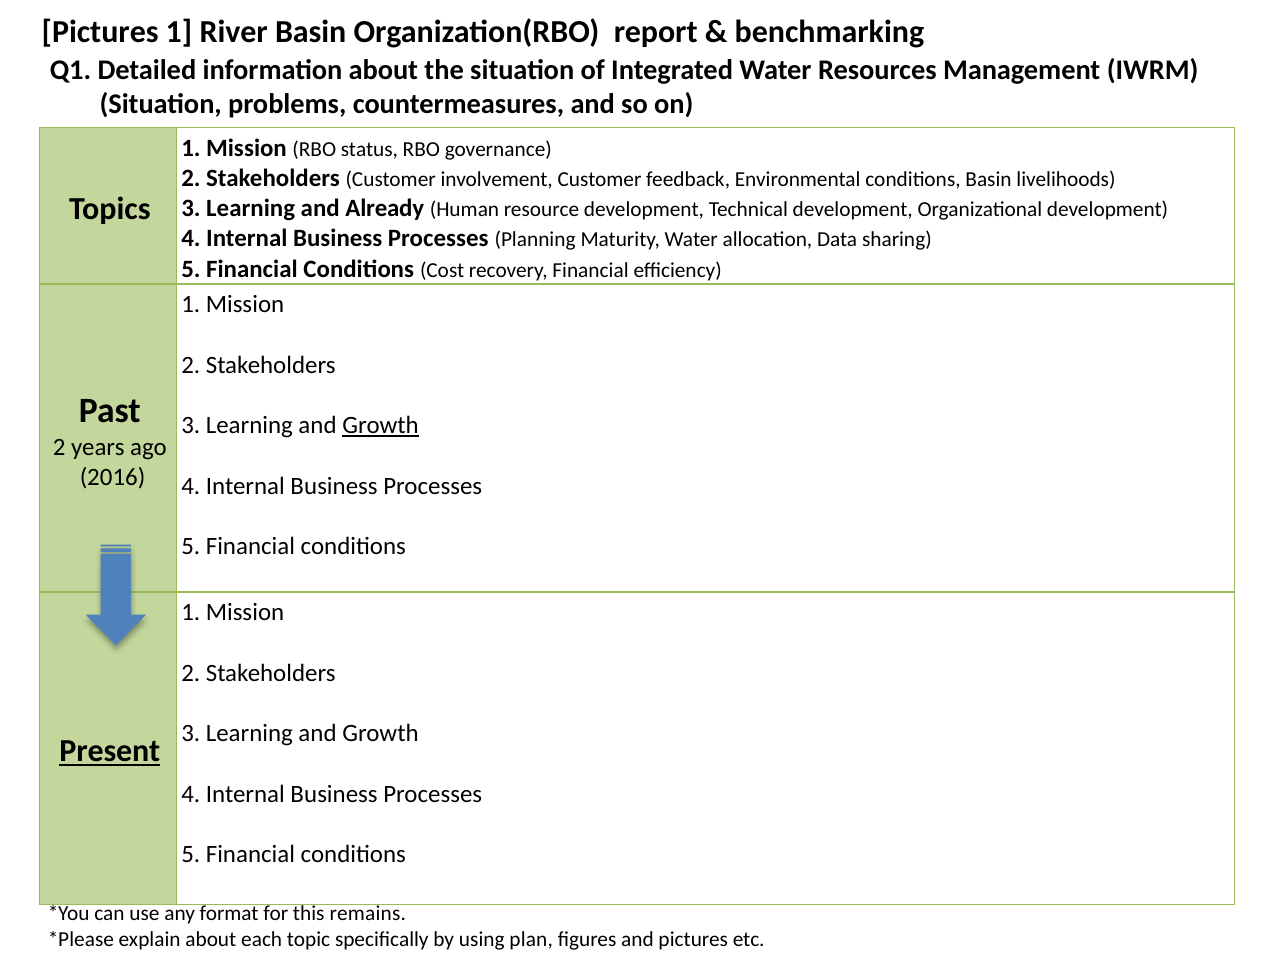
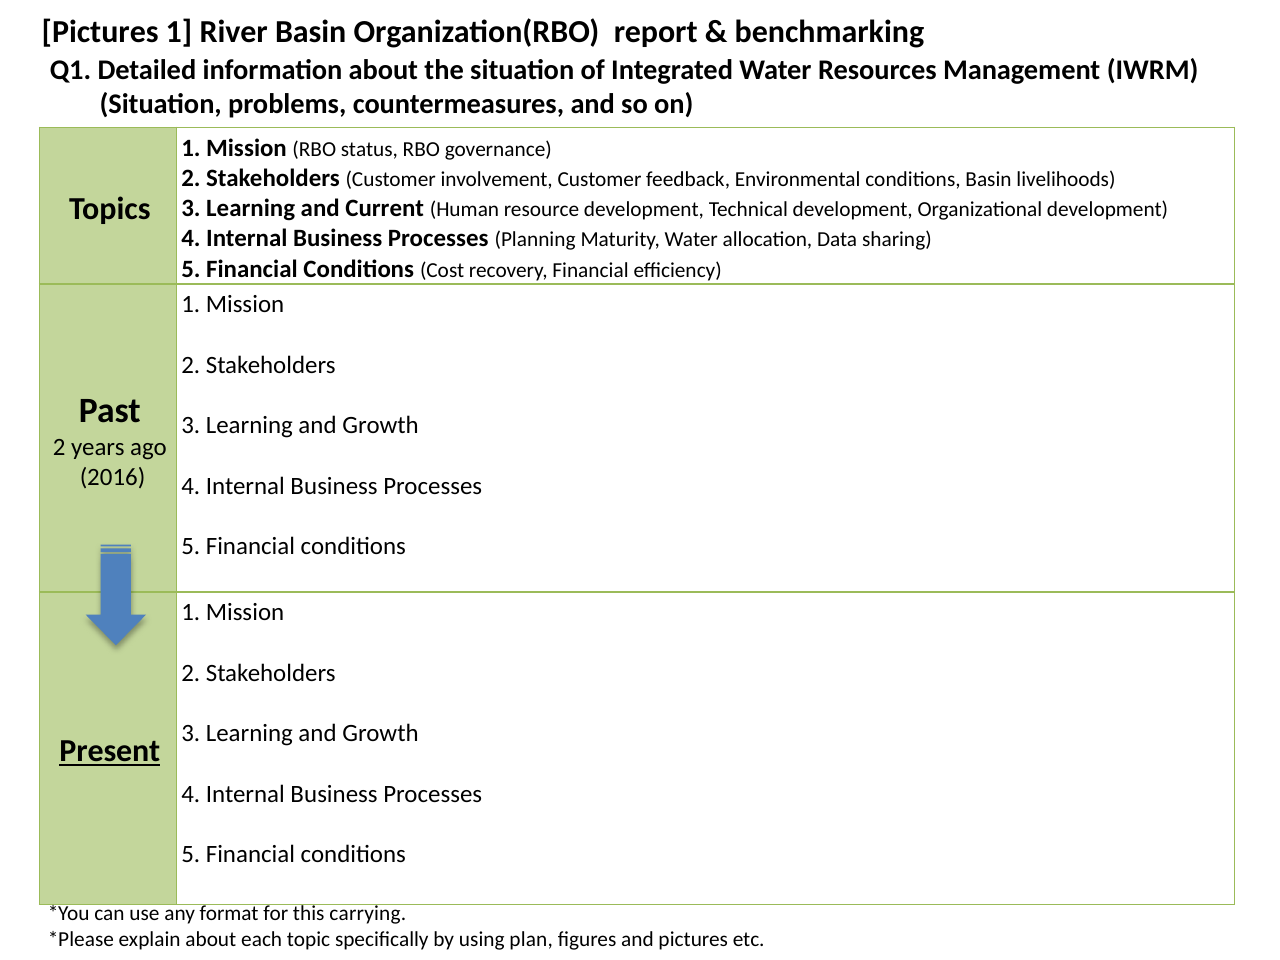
Already: Already -> Current
Growth at (381, 425) underline: present -> none
remains: remains -> carrying
